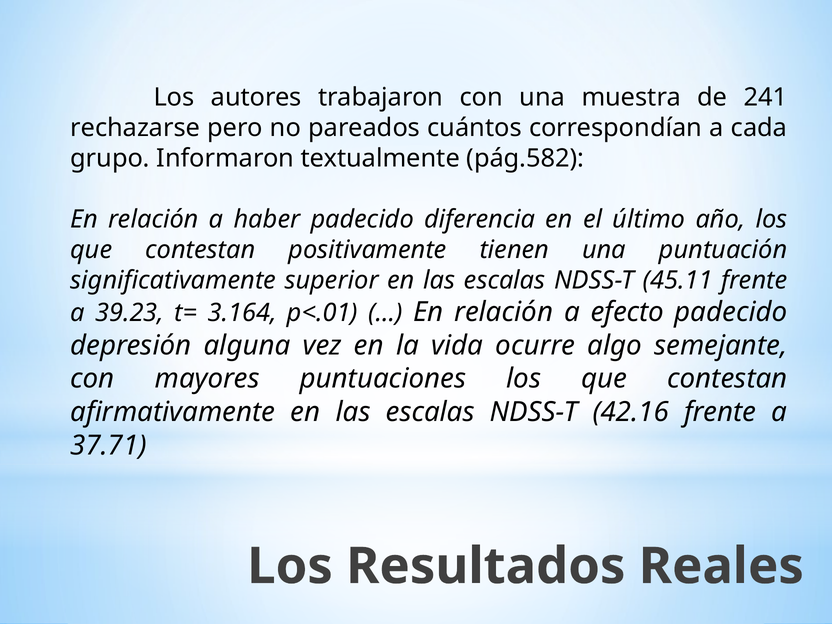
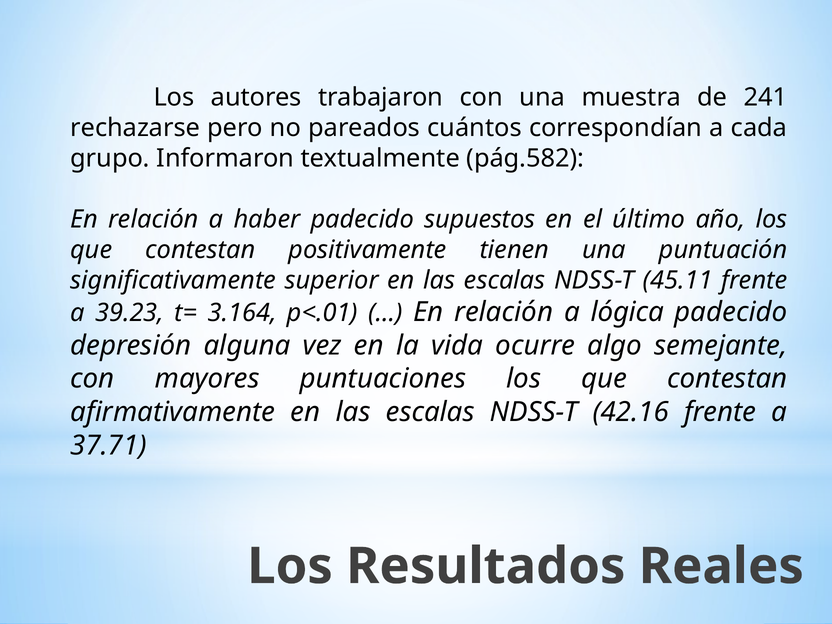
diferencia: diferencia -> supuestos
efecto: efecto -> lógica
